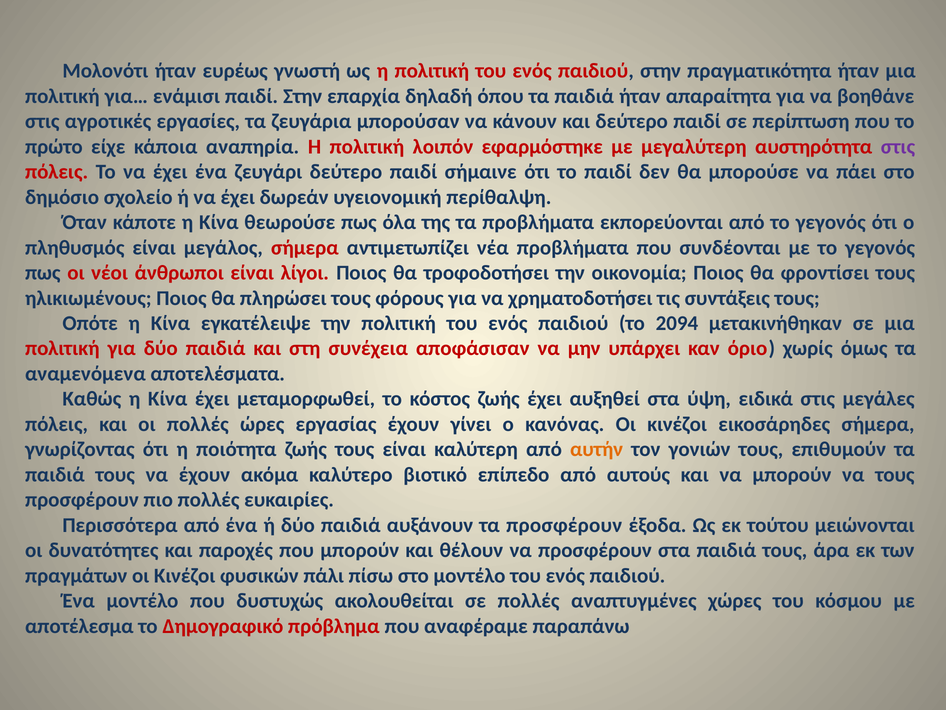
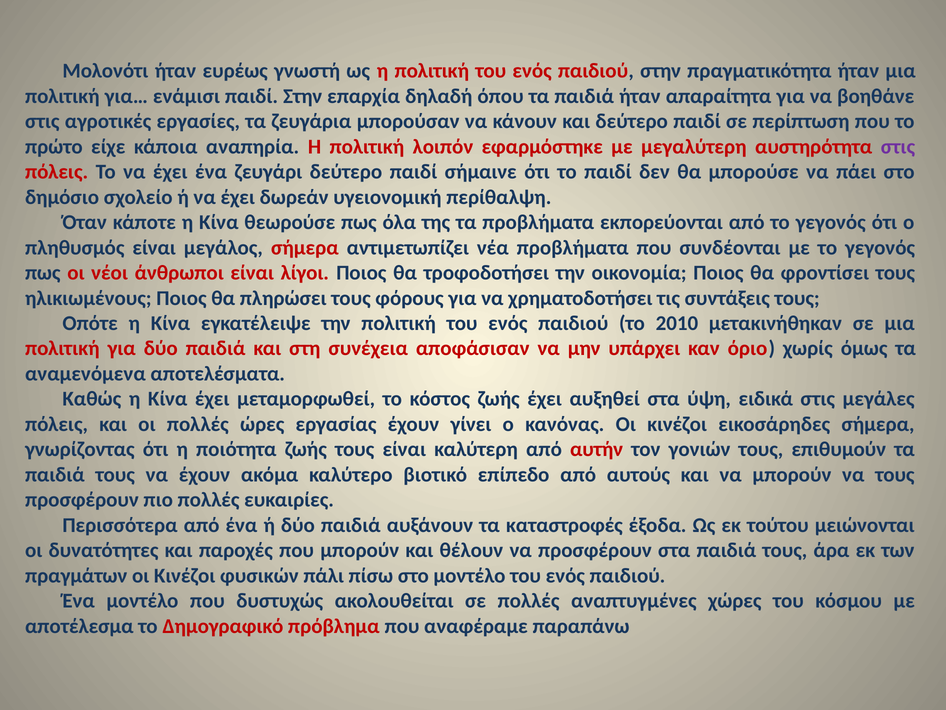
2094: 2094 -> 2010
αυτήν colour: orange -> red
τα προσφέρουν: προσφέρουν -> καταστροφές
